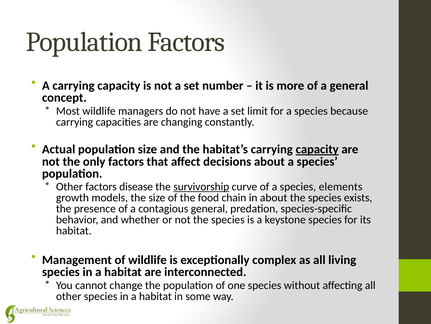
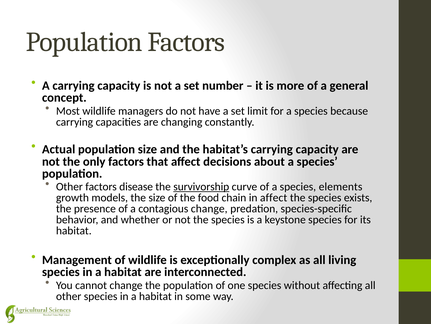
capacity at (317, 149) underline: present -> none
in about: about -> affect
contagious general: general -> change
